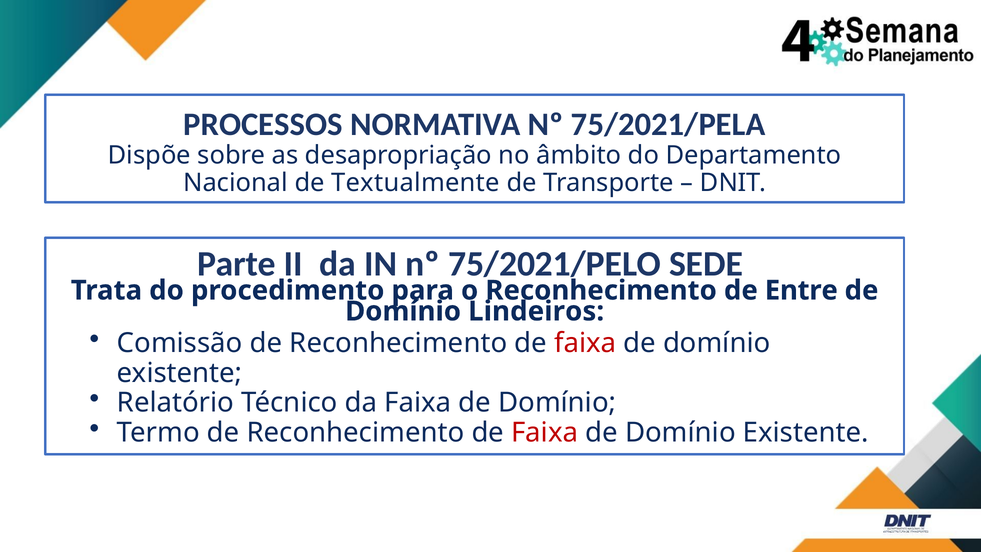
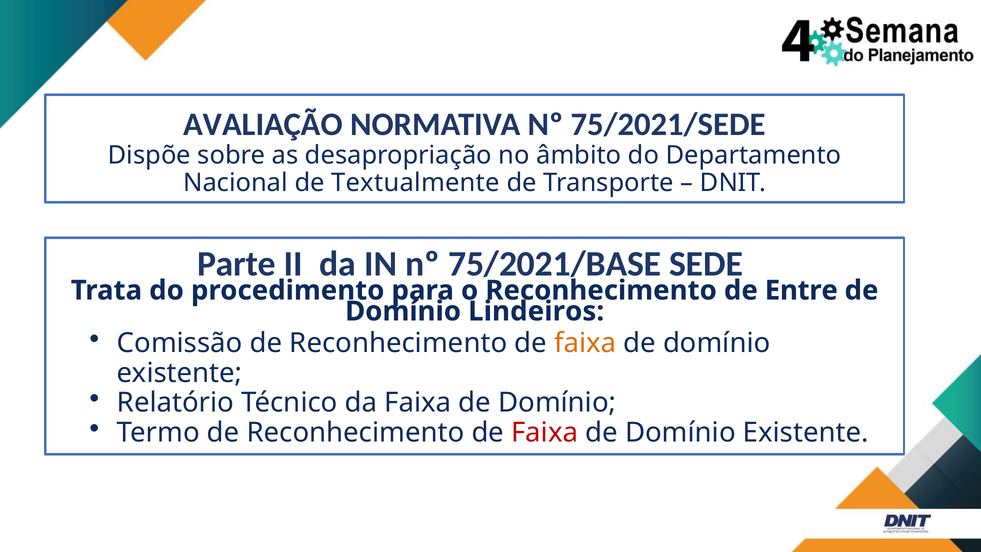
PROCESSOS: PROCESSOS -> AVALIAÇÃO
75/2021/PELA: 75/2021/PELA -> 75/2021/SEDE
75/2021/PELO: 75/2021/PELO -> 75/2021/BASE
faixa at (585, 343) colour: red -> orange
